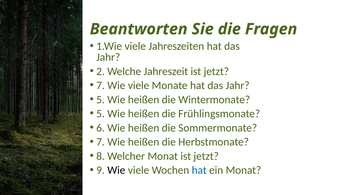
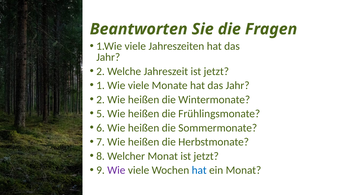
7 at (101, 86): 7 -> 1
5 at (101, 100): 5 -> 2
Wie at (116, 170) colour: black -> purple
